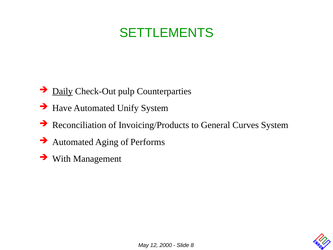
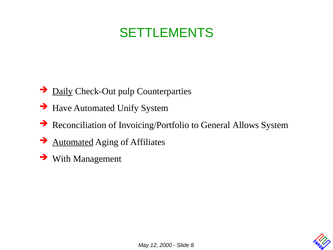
Invoicing/Products: Invoicing/Products -> Invoicing/Portfolio
Curves: Curves -> Allows
Automated at (73, 142) underline: none -> present
Performs: Performs -> Affiliates
